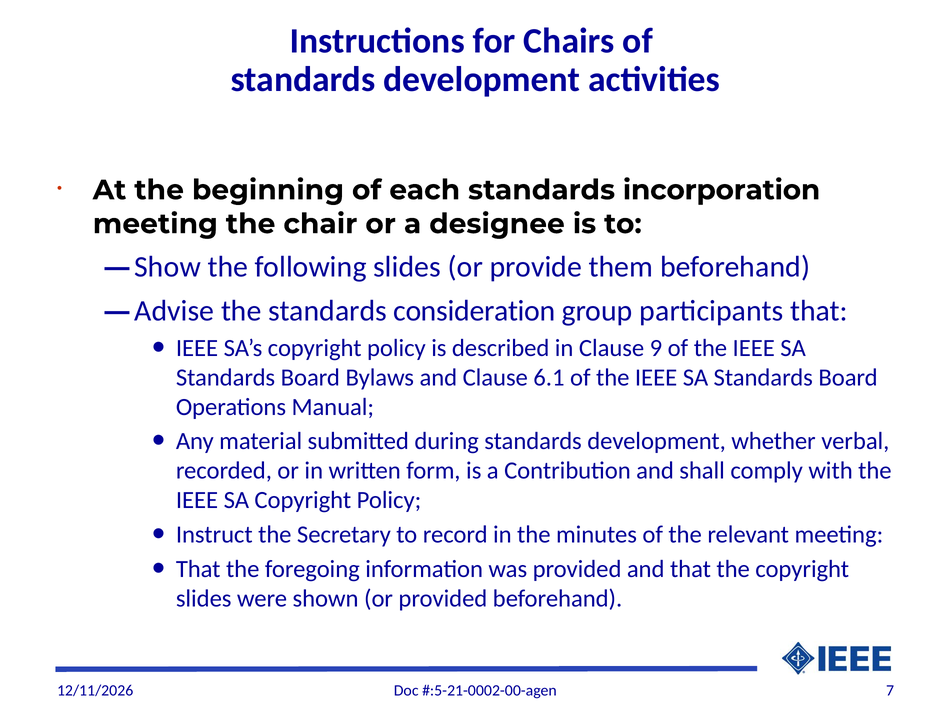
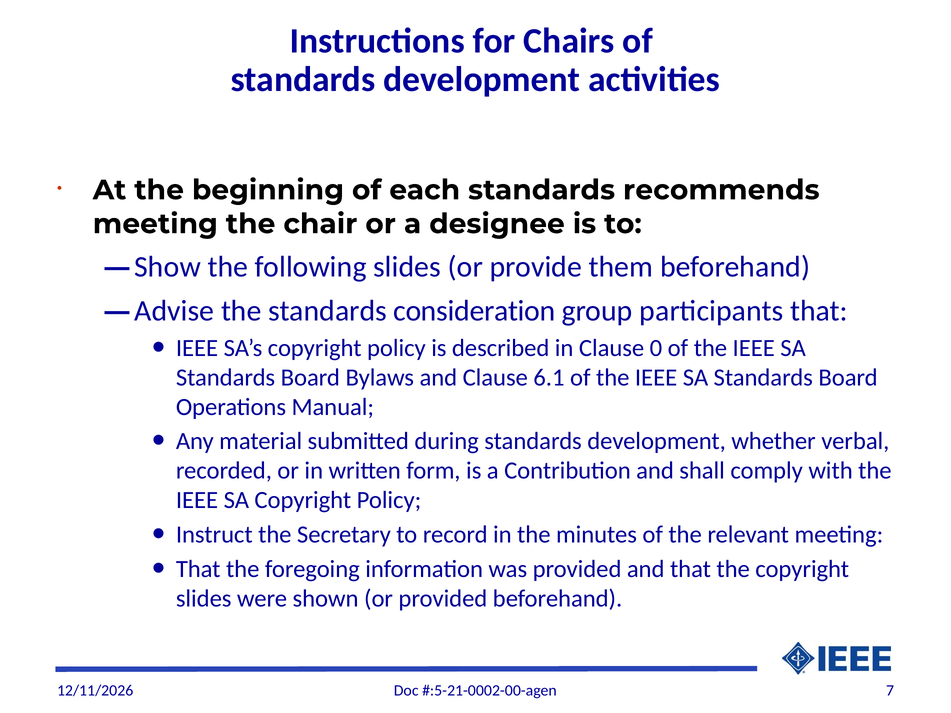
incorporation: incorporation -> recommends
9: 9 -> 0
